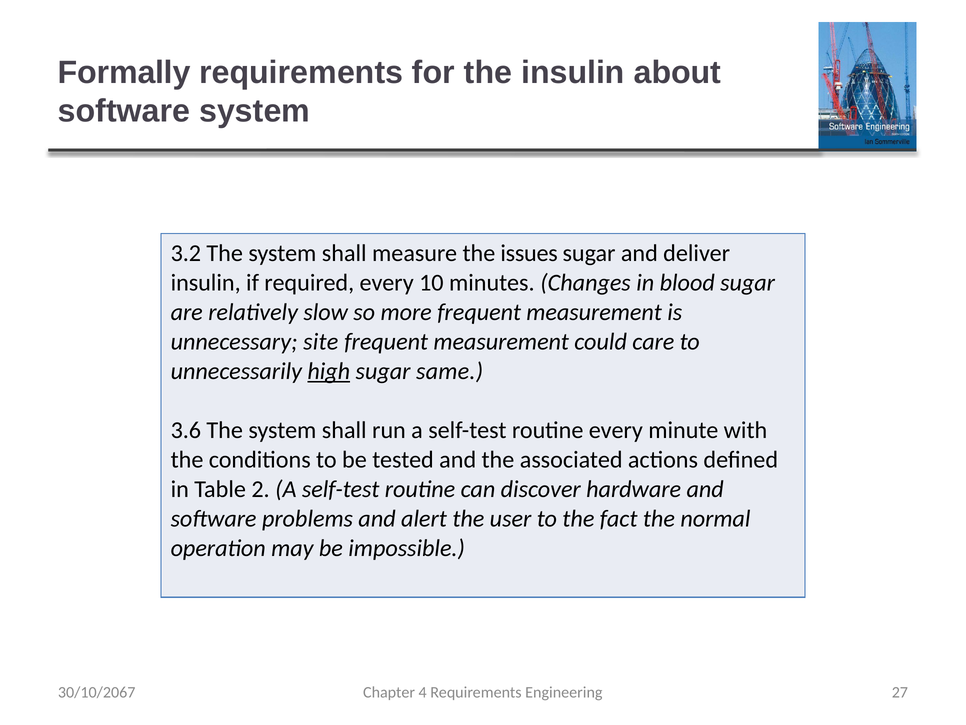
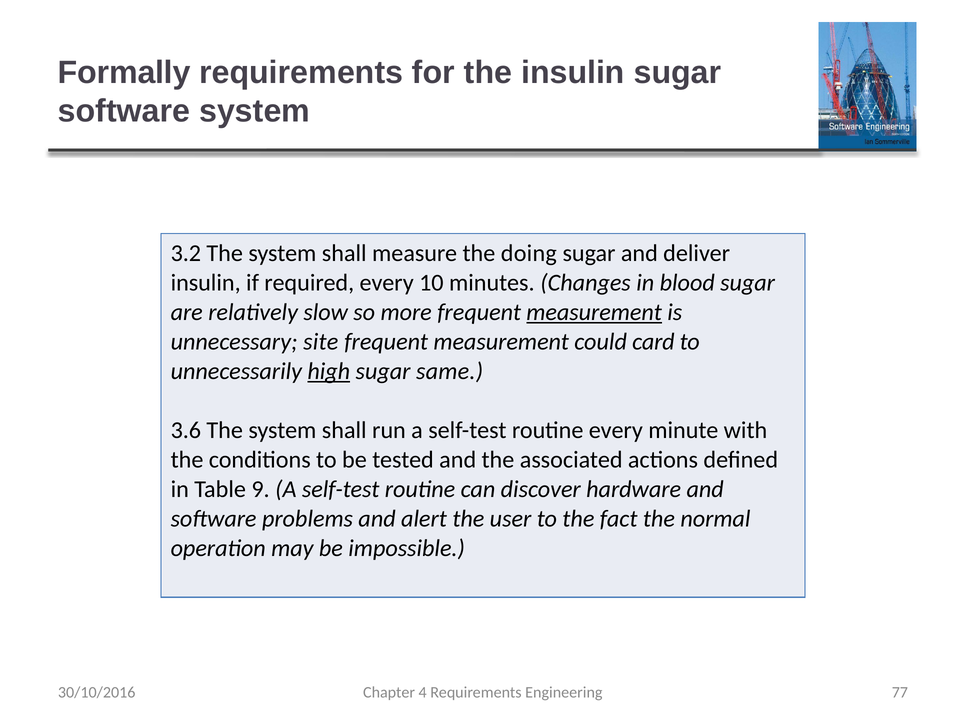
insulin about: about -> sugar
issues: issues -> doing
measurement at (594, 312) underline: none -> present
care: care -> card
2: 2 -> 9
30/10/2067: 30/10/2067 -> 30/10/2016
27: 27 -> 77
